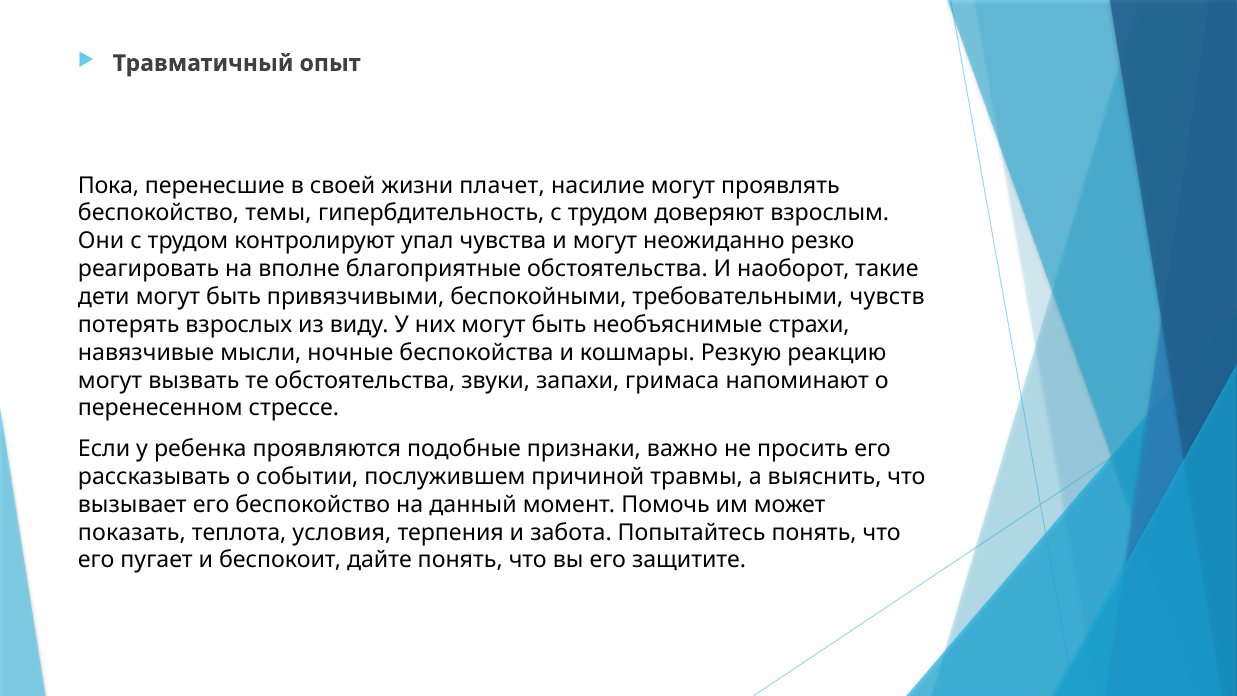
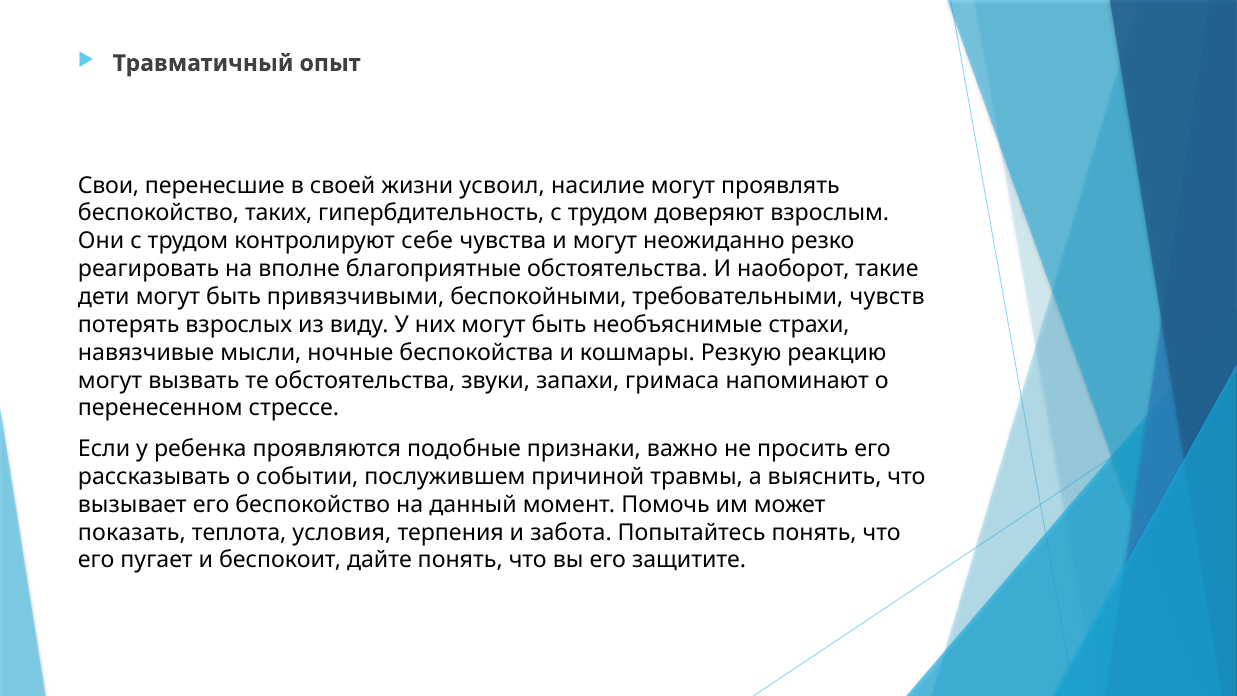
Пока: Пока -> Свои
плачет: плачет -> усвоил
темы: темы -> таких
упал: упал -> себе
